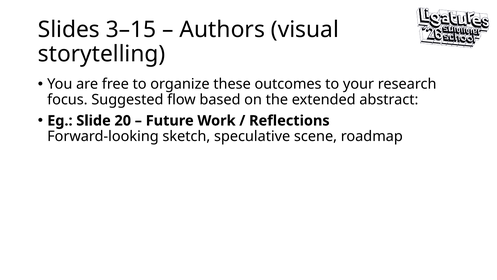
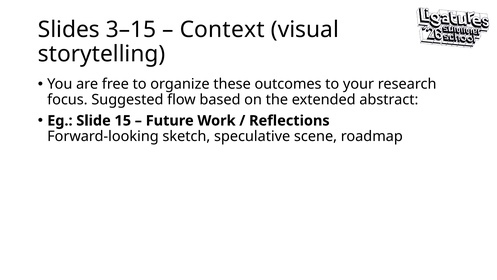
Authors: Authors -> Context
20: 20 -> 15
